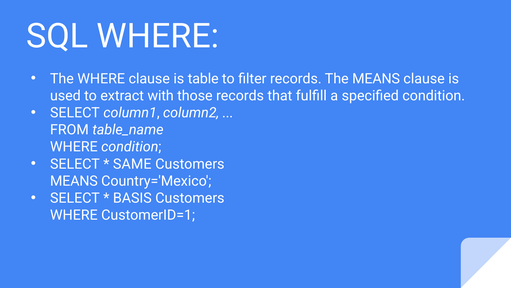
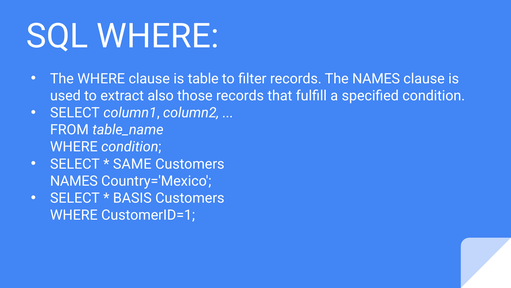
The MEANS: MEANS -> NAMES
with: with -> also
MEANS at (74, 181): MEANS -> NAMES
